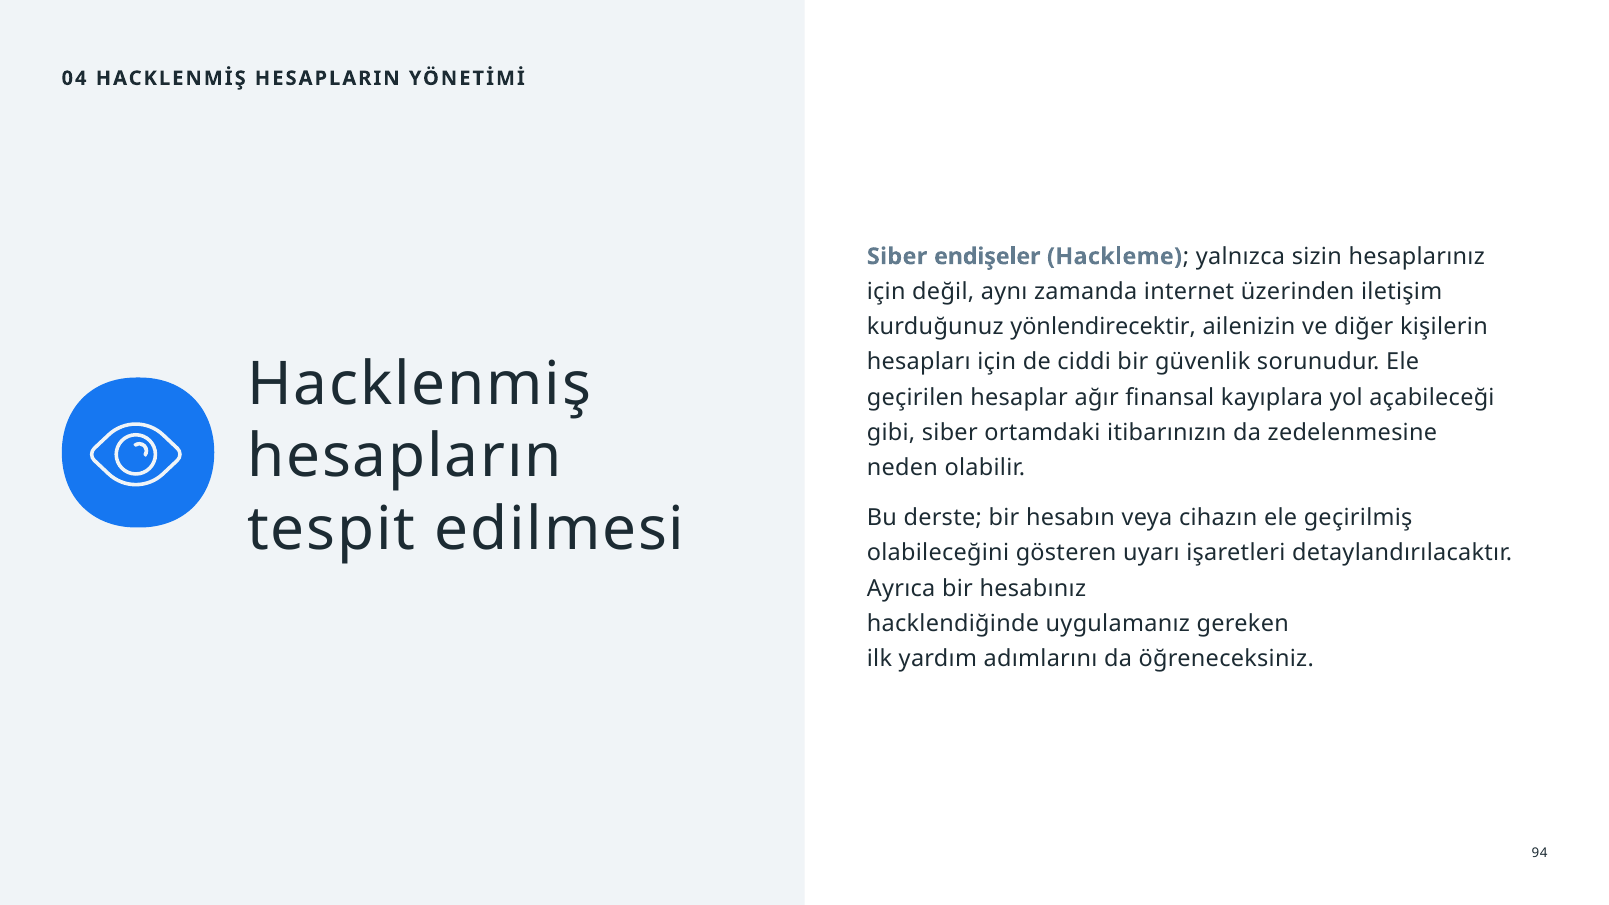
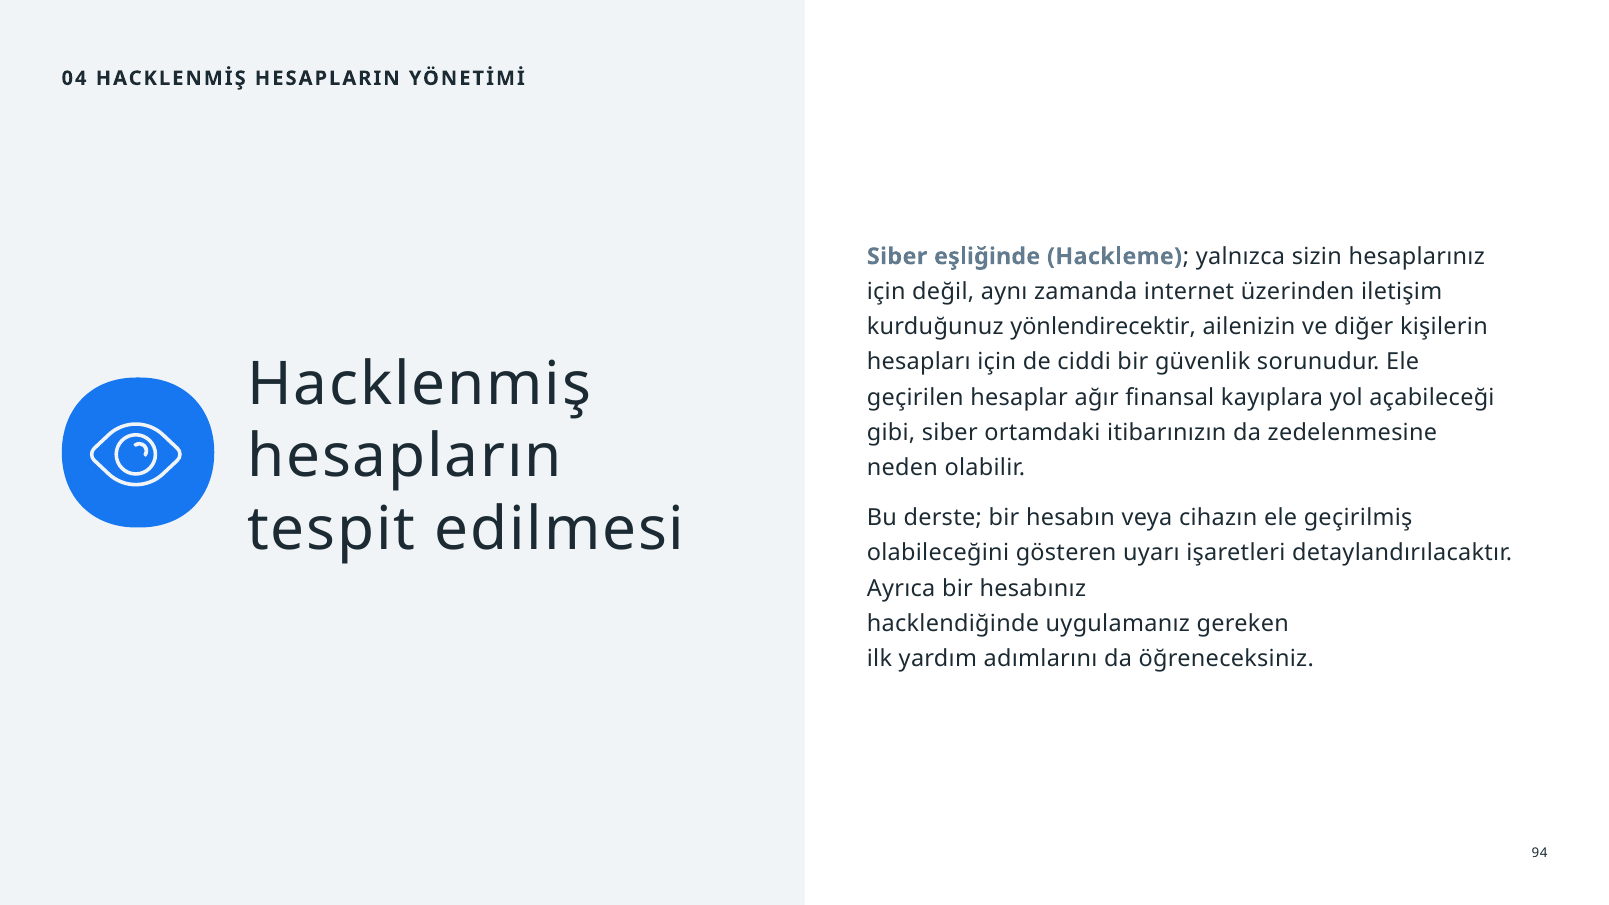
endişeler: endişeler -> eşliğinde
